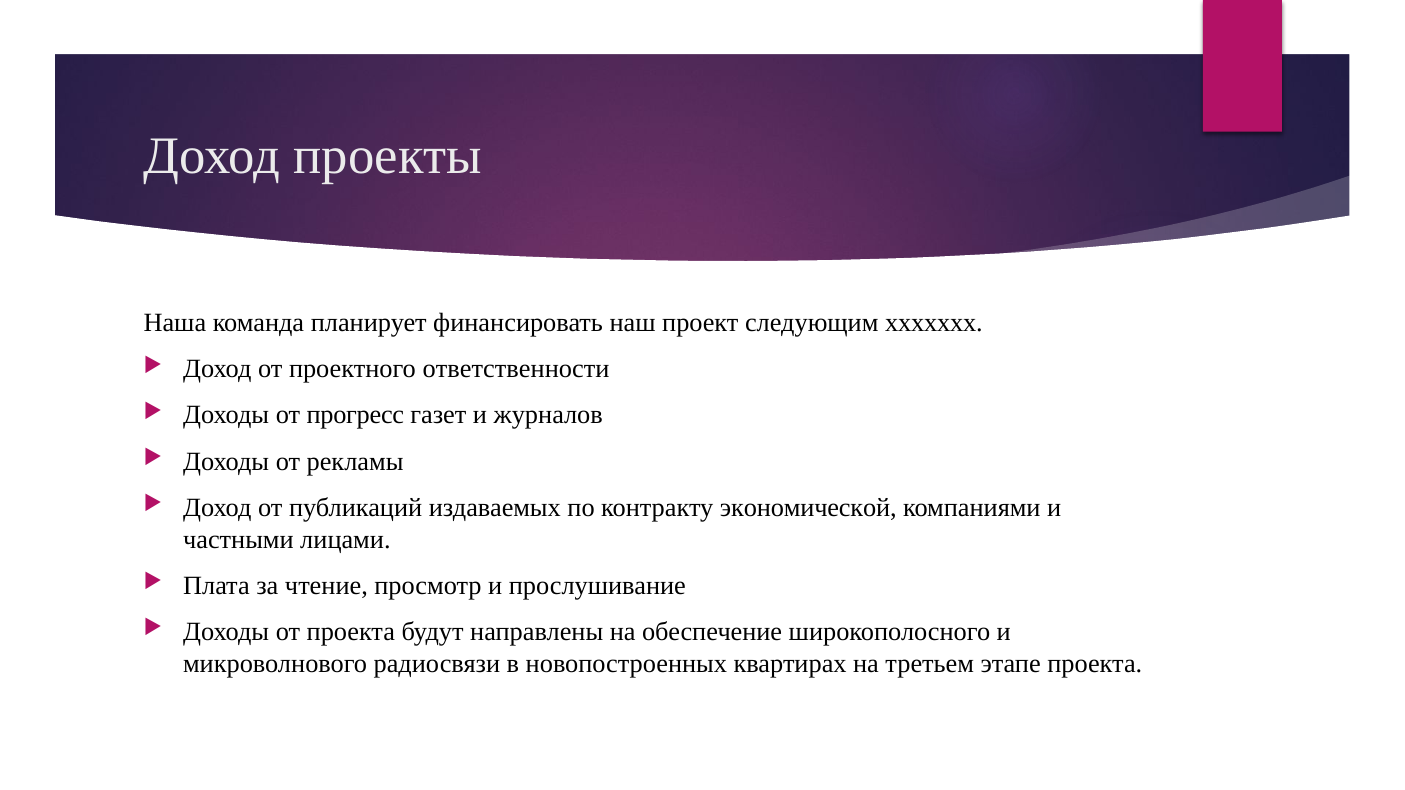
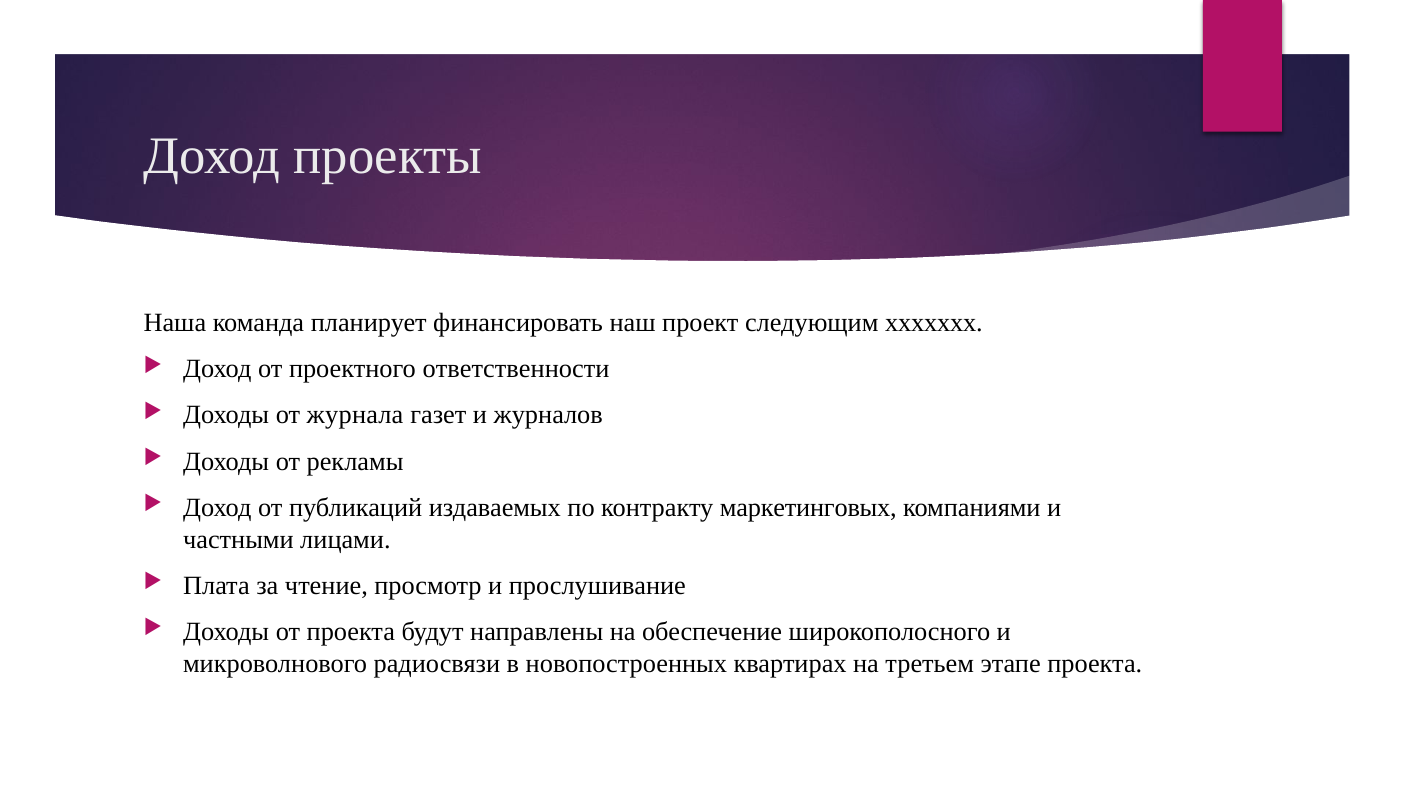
прогресс: прогресс -> журнала
экономической: экономической -> маркетинговых
